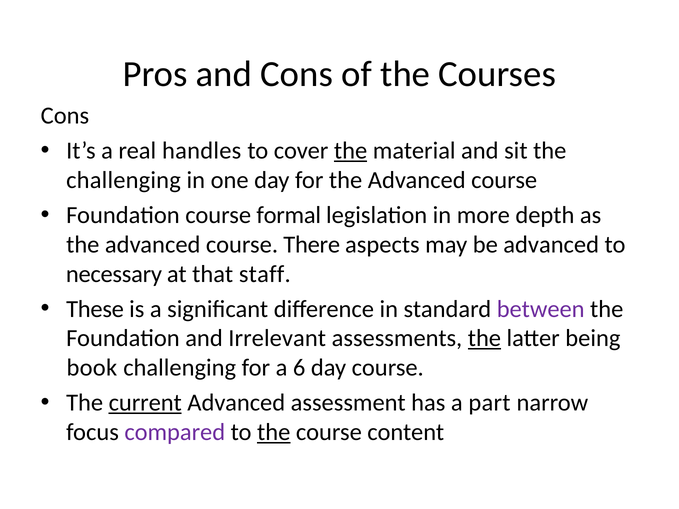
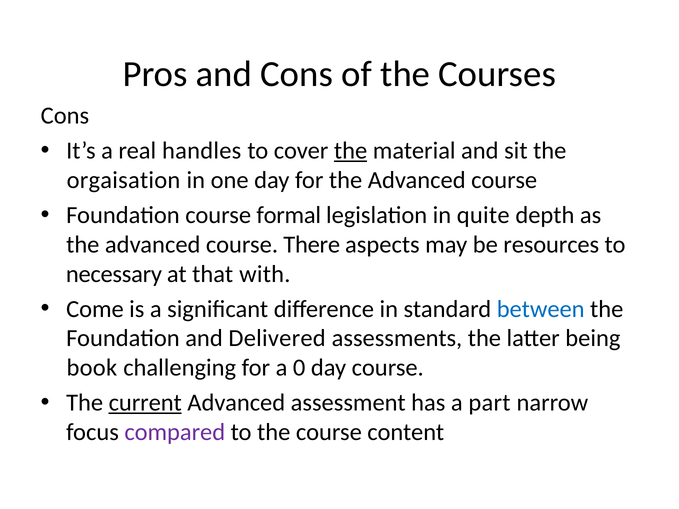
challenging at (124, 180): challenging -> orgaisation
more: more -> quite
be advanced: advanced -> resources
staff: staff -> with
These: These -> Come
between colour: purple -> blue
Irrelevant: Irrelevant -> Delivered
the at (484, 339) underline: present -> none
6: 6 -> 0
the at (274, 432) underline: present -> none
